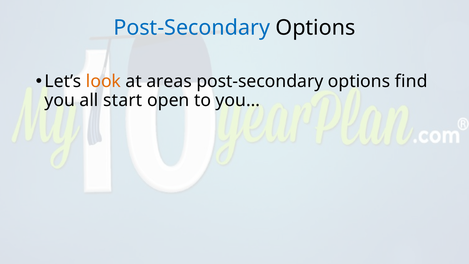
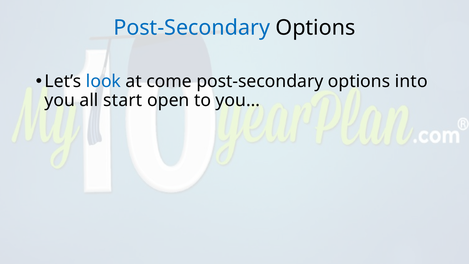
look colour: orange -> blue
areas: areas -> come
find: find -> into
